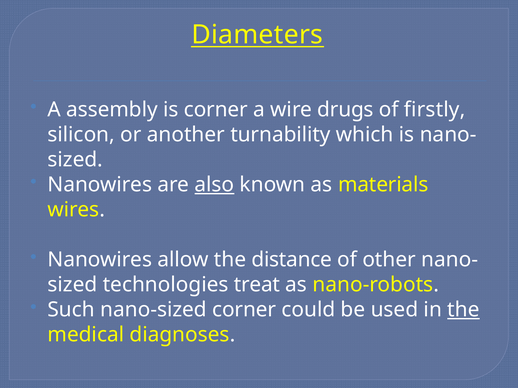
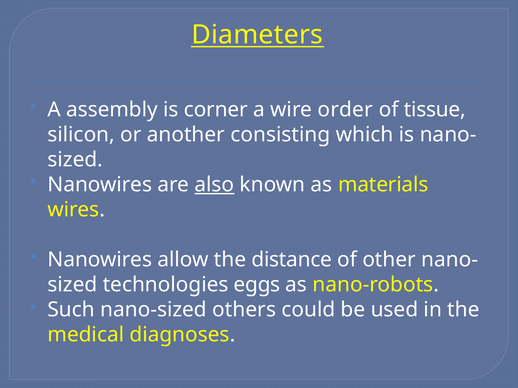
drugs: drugs -> order
firstly: firstly -> tissue
turnability: turnability -> consisting
treat: treat -> eggs
nano-sized corner: corner -> others
the at (463, 310) underline: present -> none
